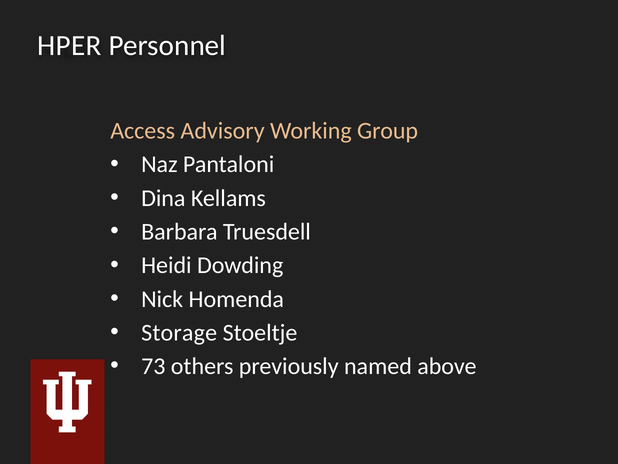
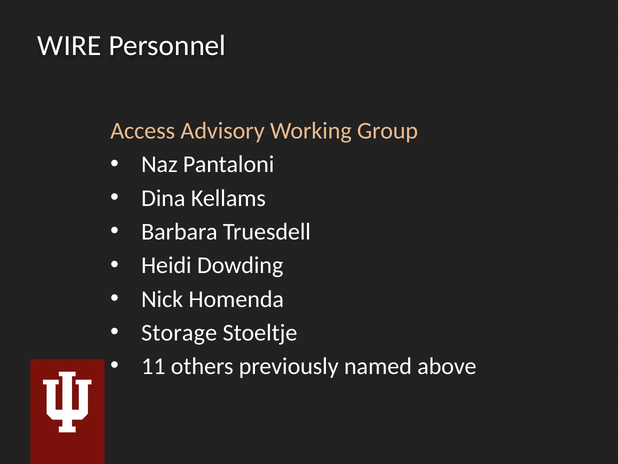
HPER: HPER -> WIRE
73: 73 -> 11
